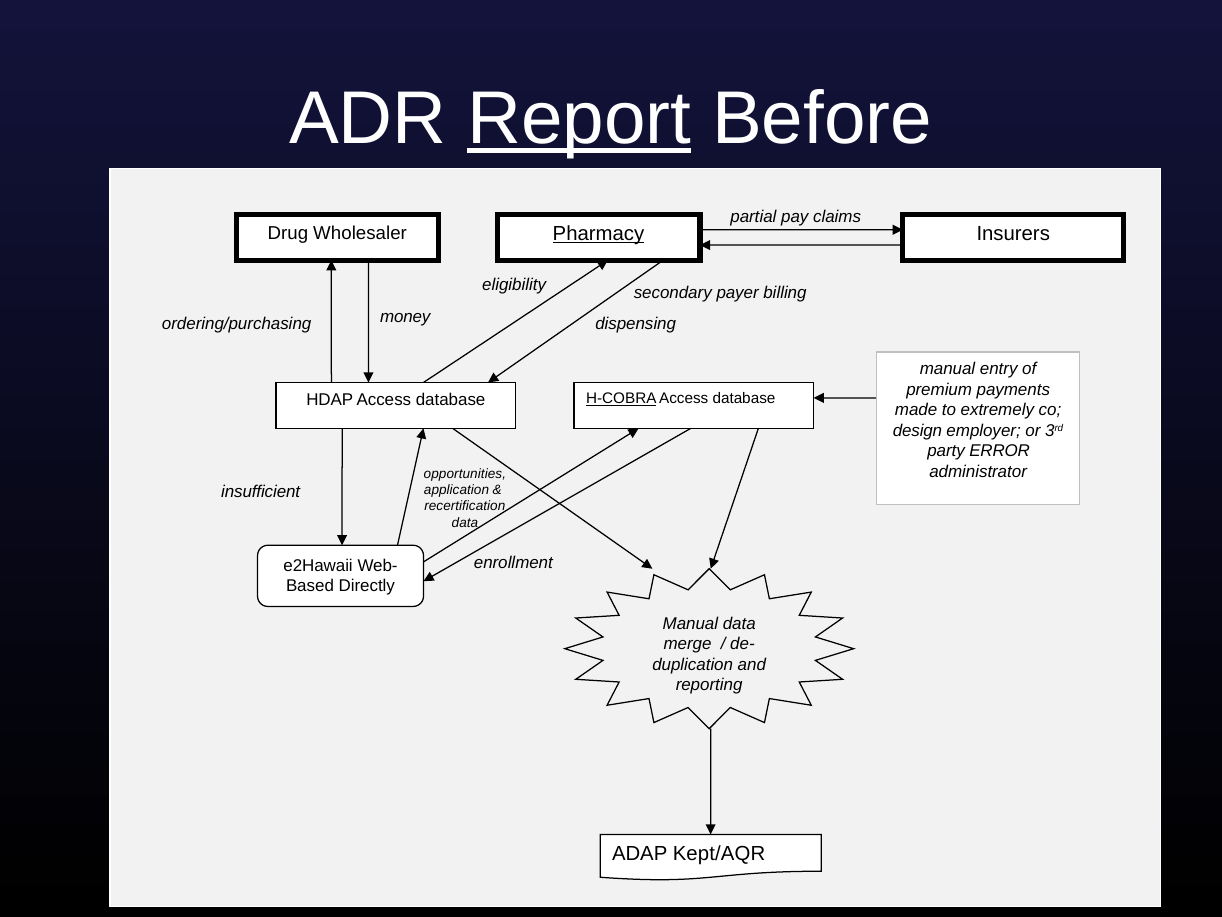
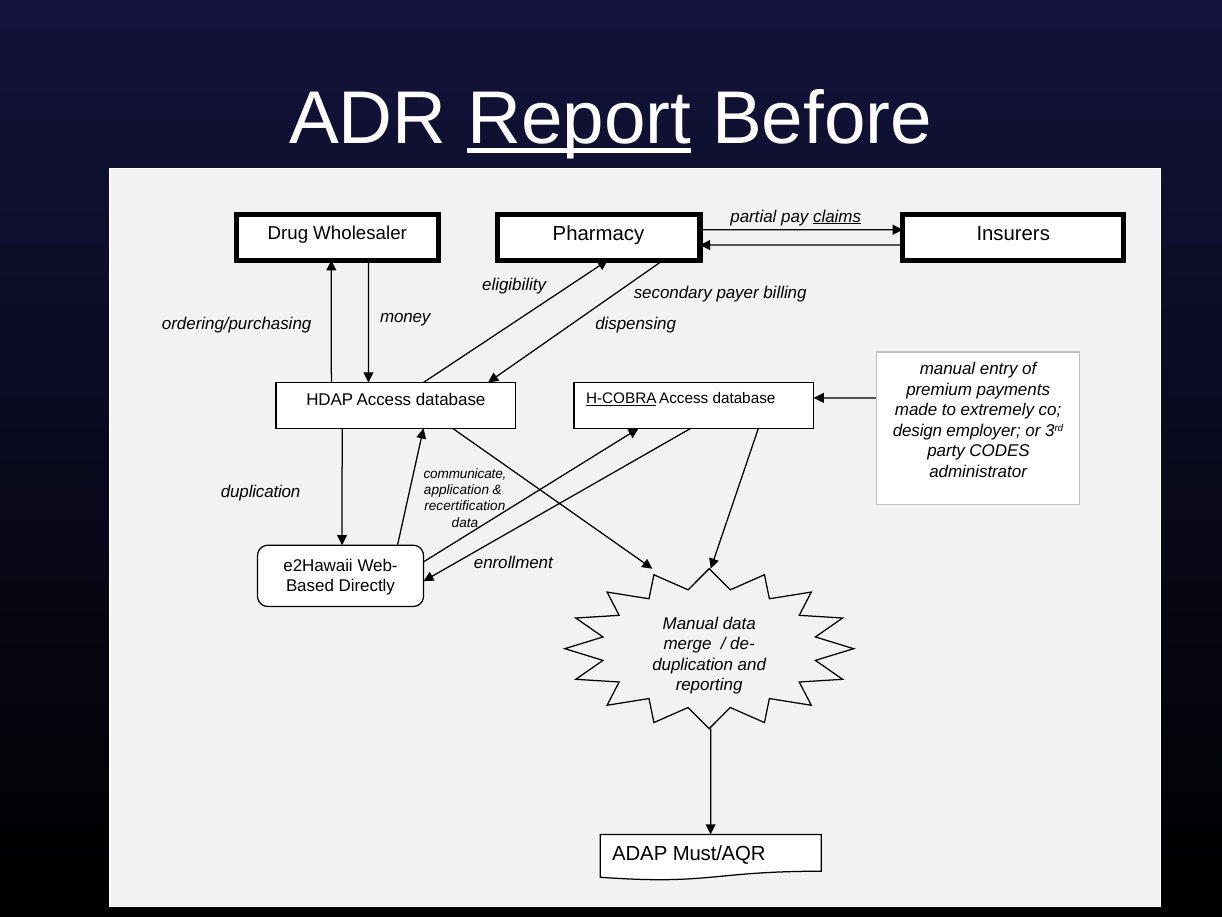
claims underline: none -> present
Pharmacy underline: present -> none
ERROR: ERROR -> CODES
opportunities: opportunities -> communicate
insufficient at (261, 491): insufficient -> duplication
Kept/AQR: Kept/AQR -> Must/AQR
